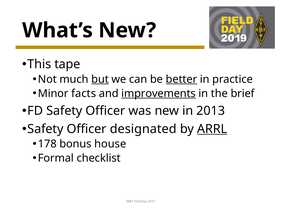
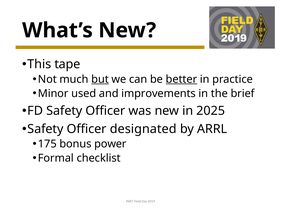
facts: facts -> used
improvements underline: present -> none
2013: 2013 -> 2025
ARRL underline: present -> none
178: 178 -> 175
house: house -> power
